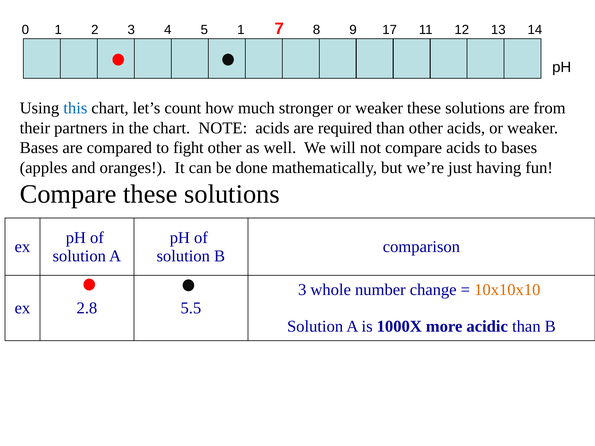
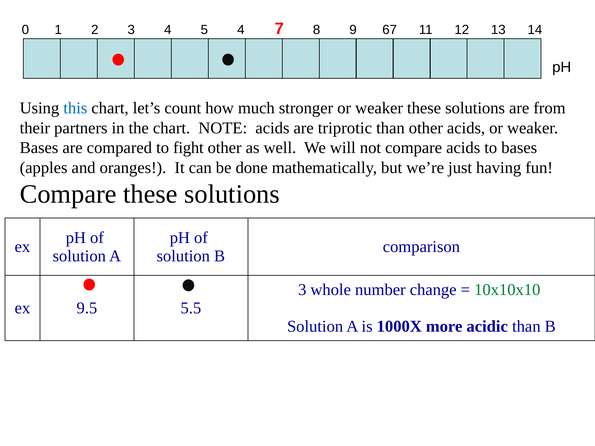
5 1: 1 -> 4
17: 17 -> 67
required: required -> triprotic
10x10x10 colour: orange -> green
2.8: 2.8 -> 9.5
